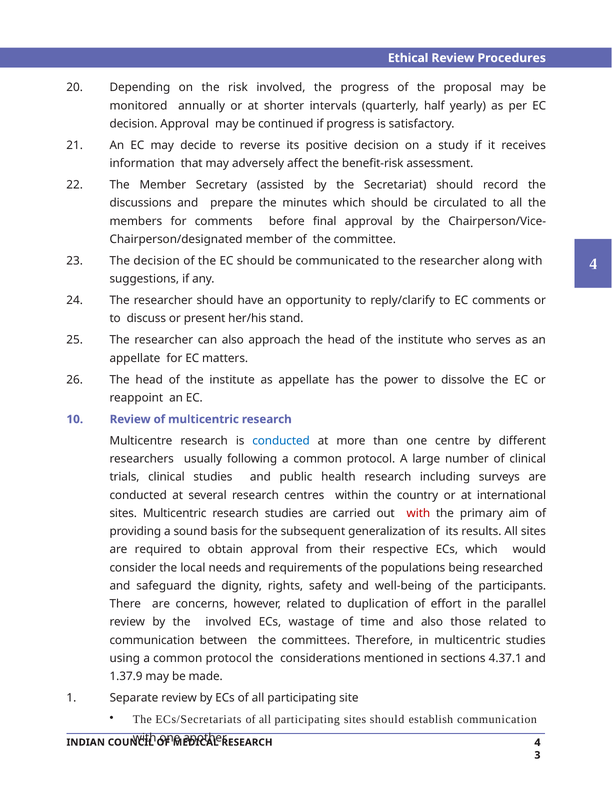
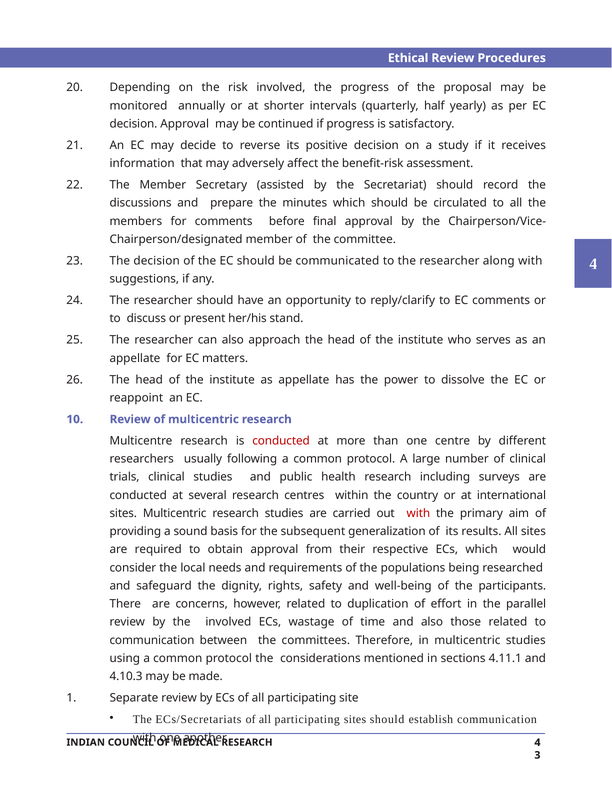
conducted at (281, 441) colour: blue -> red
4.37.1: 4.37.1 -> 4.11.1
1.37.9: 1.37.9 -> 4.10.3
